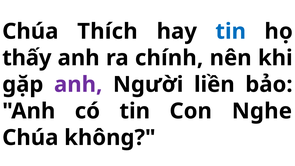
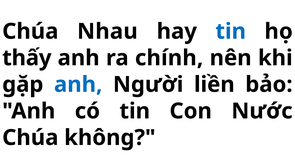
Thích: Thích -> Nhau
anh at (78, 85) colour: purple -> blue
Nghe: Nghe -> Nước
